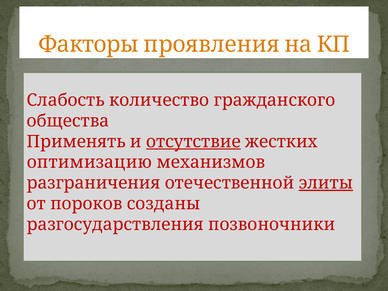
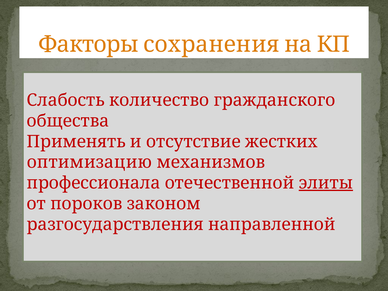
проявления: проявления -> сохранения
отсутствие underline: present -> none
разграничения: разграничения -> профессионала
созданы: созданы -> законом
позвоночники: позвоночники -> направленной
